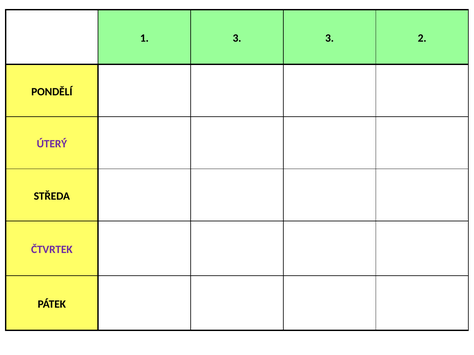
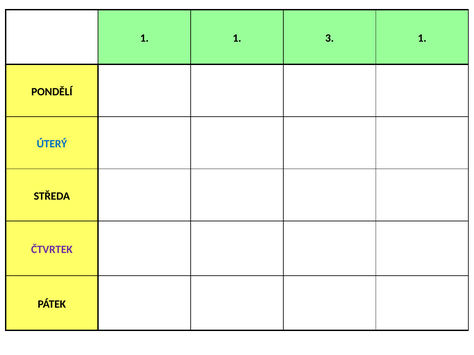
1 3: 3 -> 1
3 2: 2 -> 1
ÚTERÝ colour: purple -> blue
